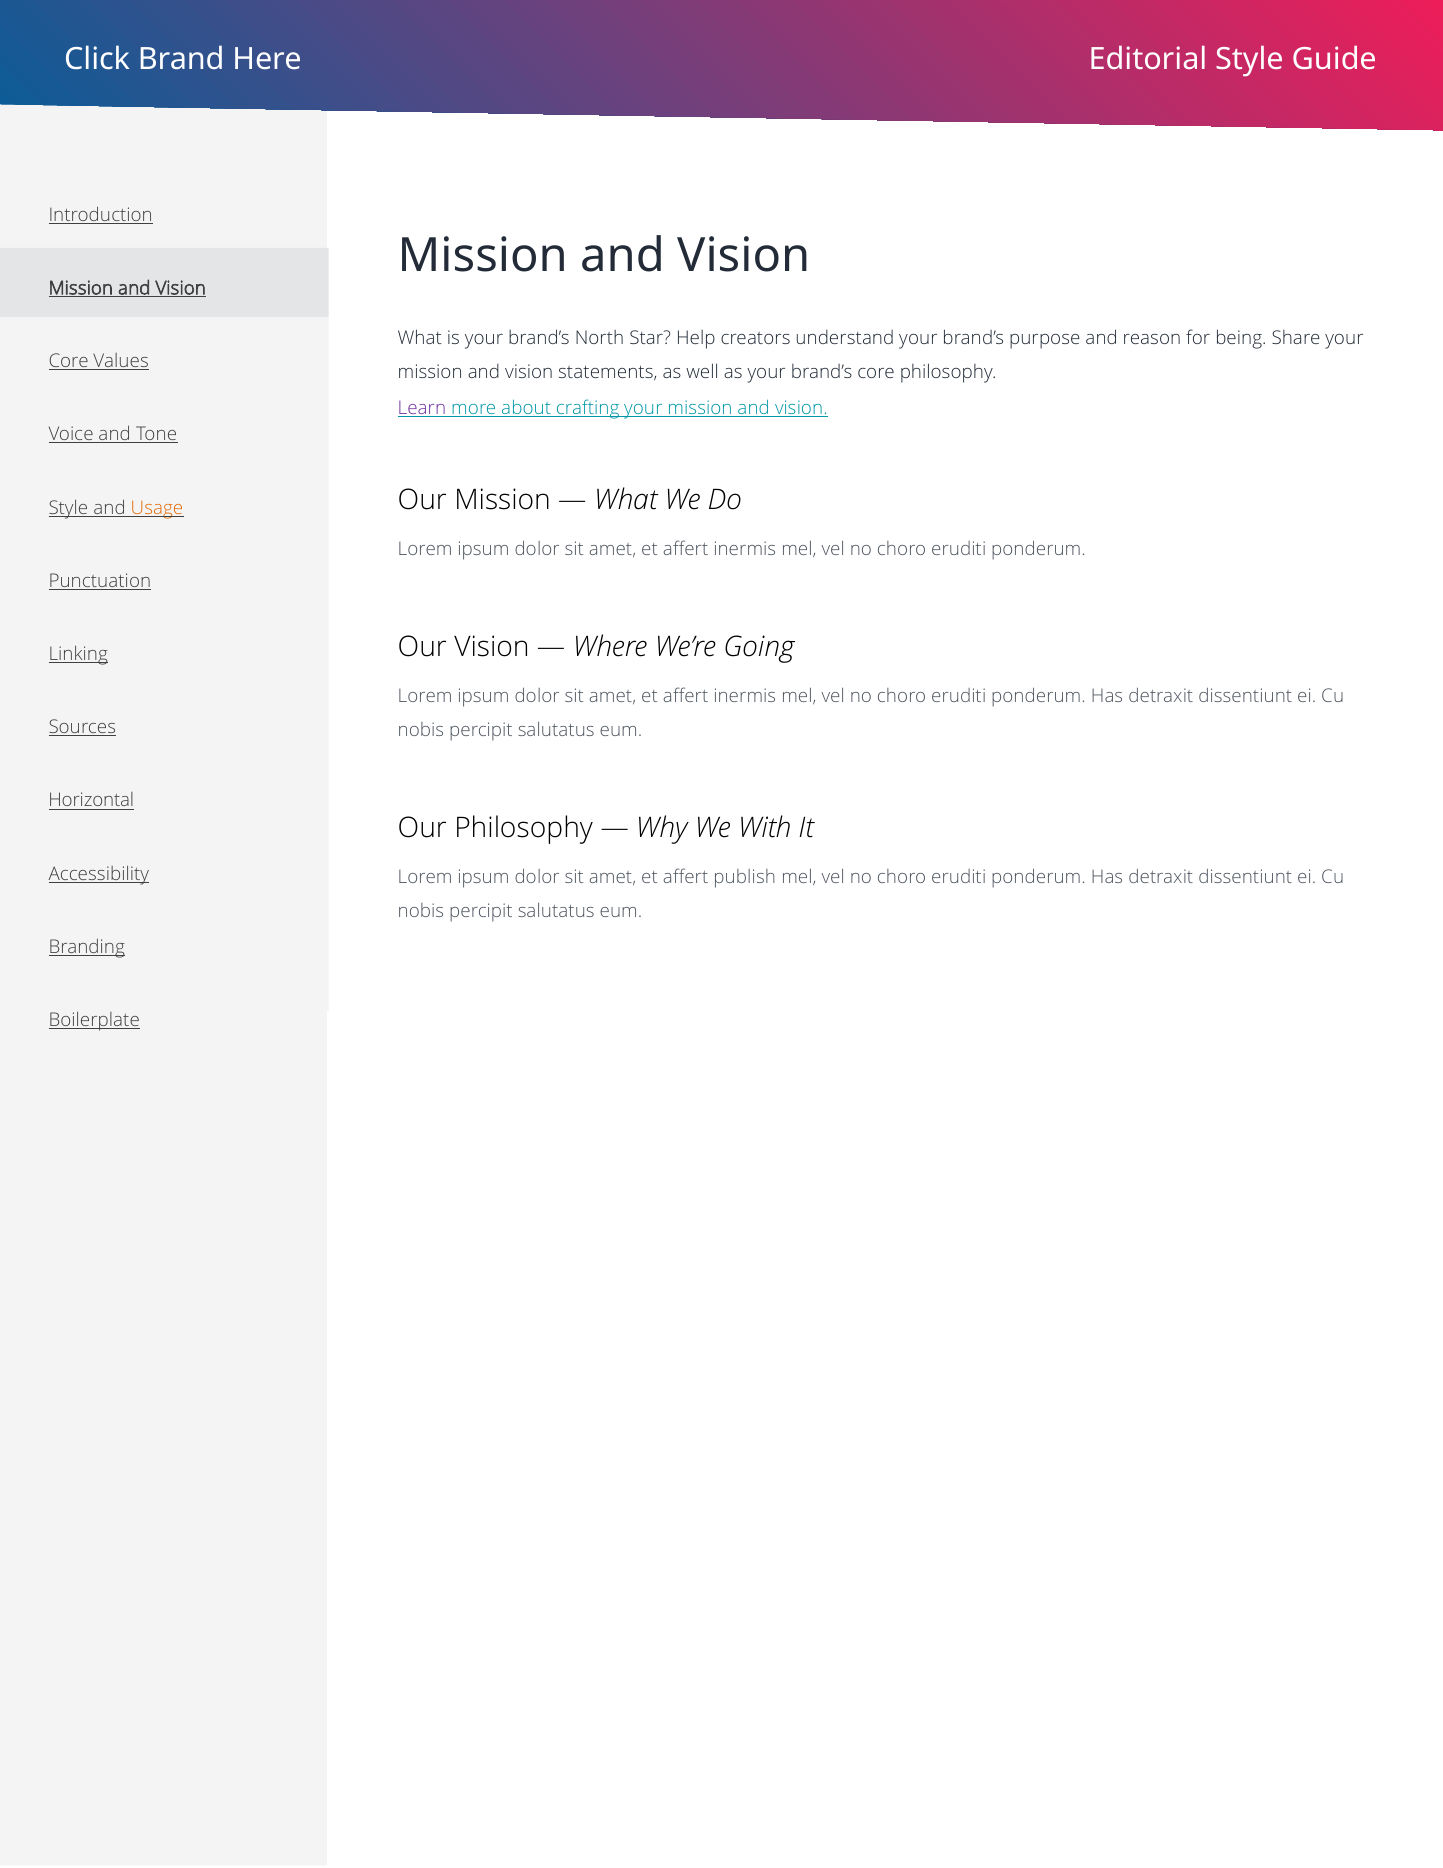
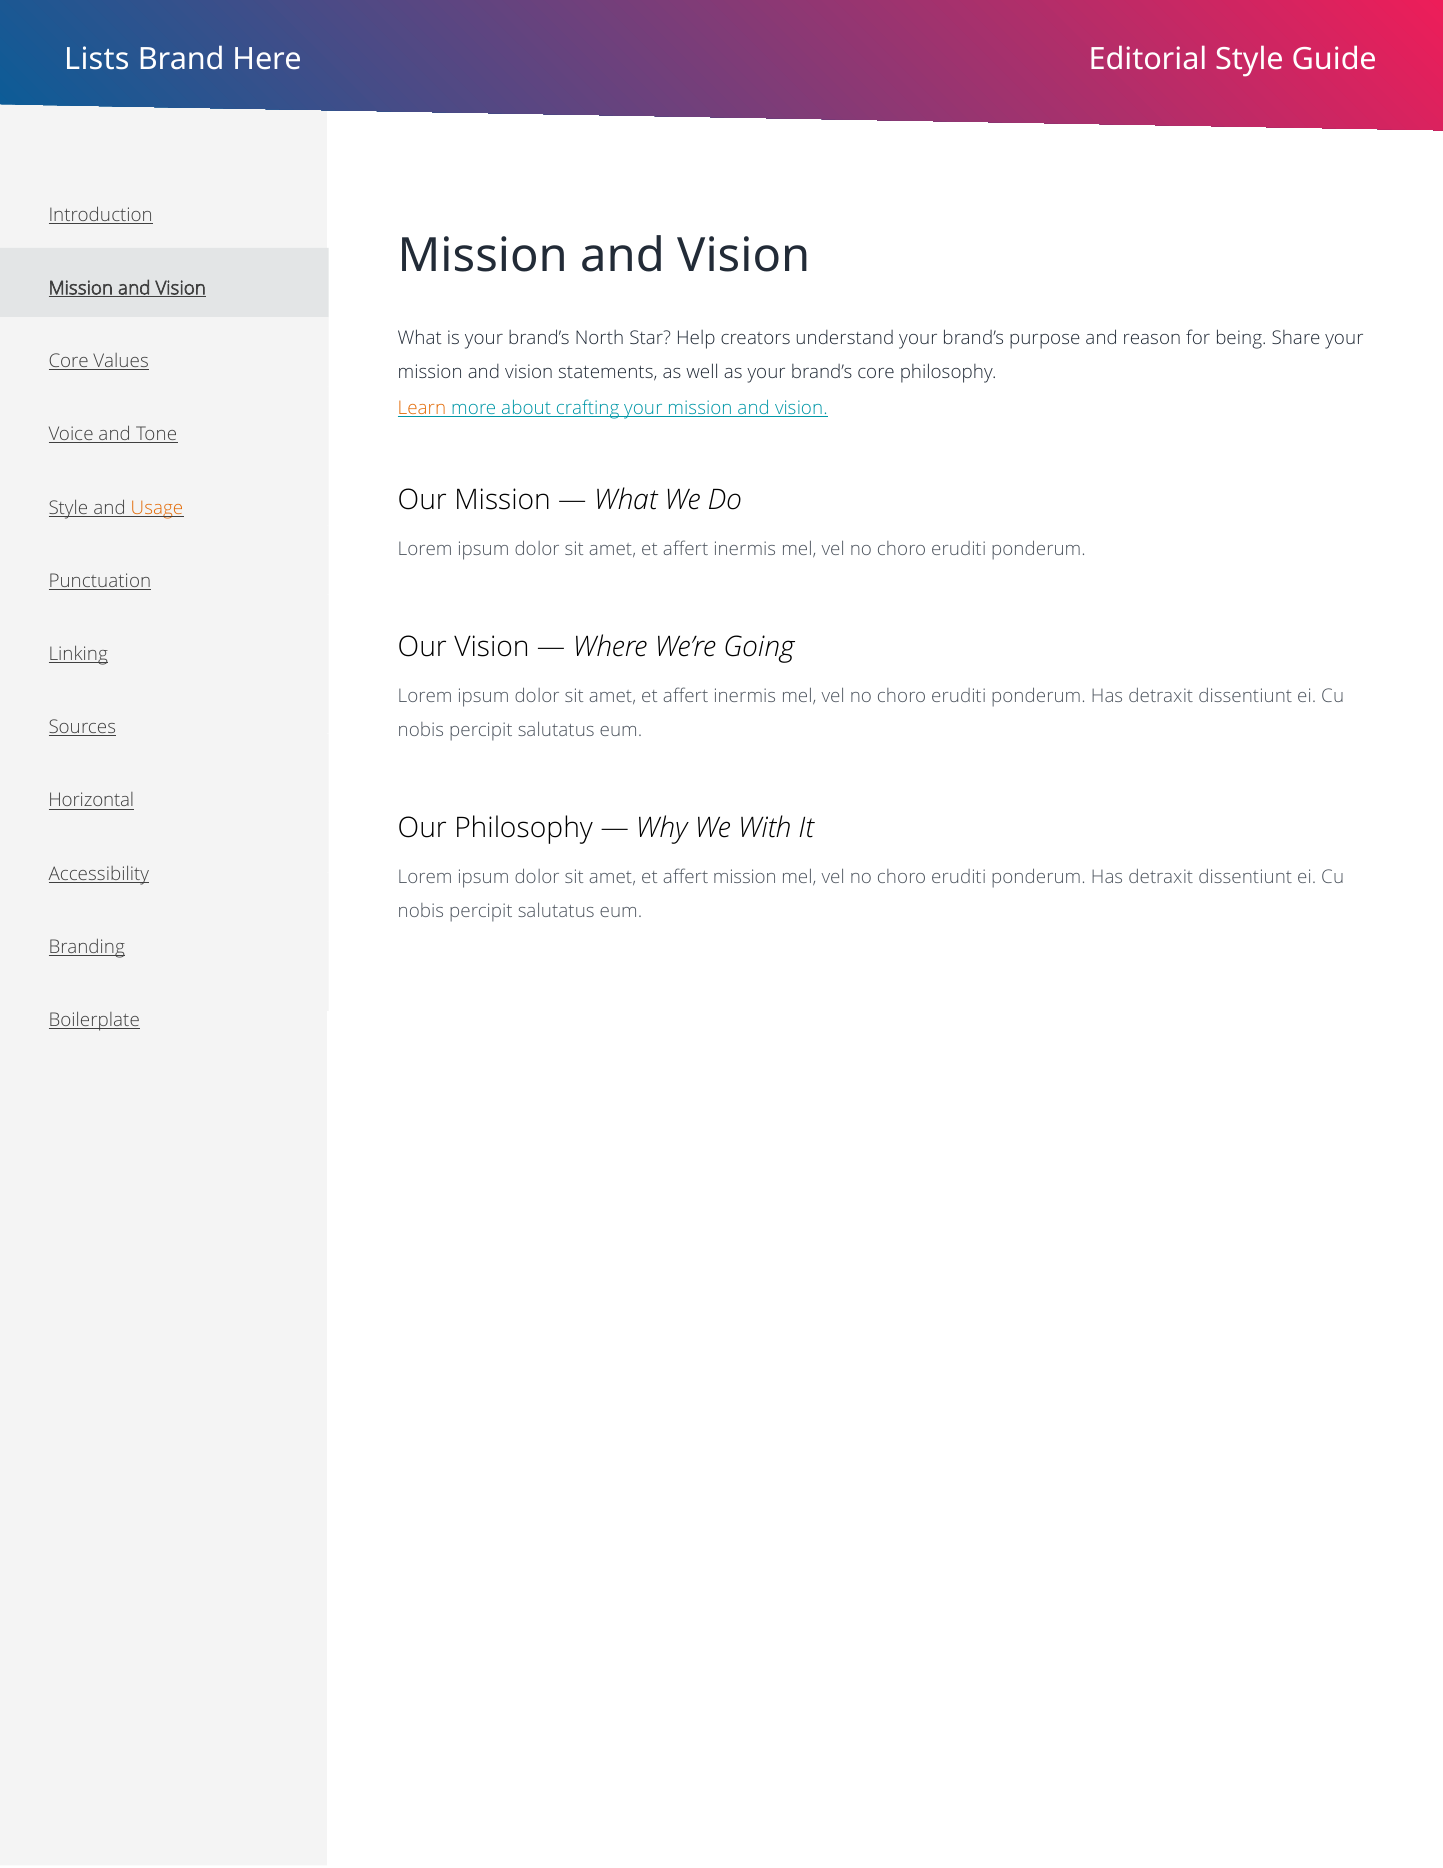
Click: Click -> Lists
Learn colour: purple -> orange
affert publish: publish -> mission
